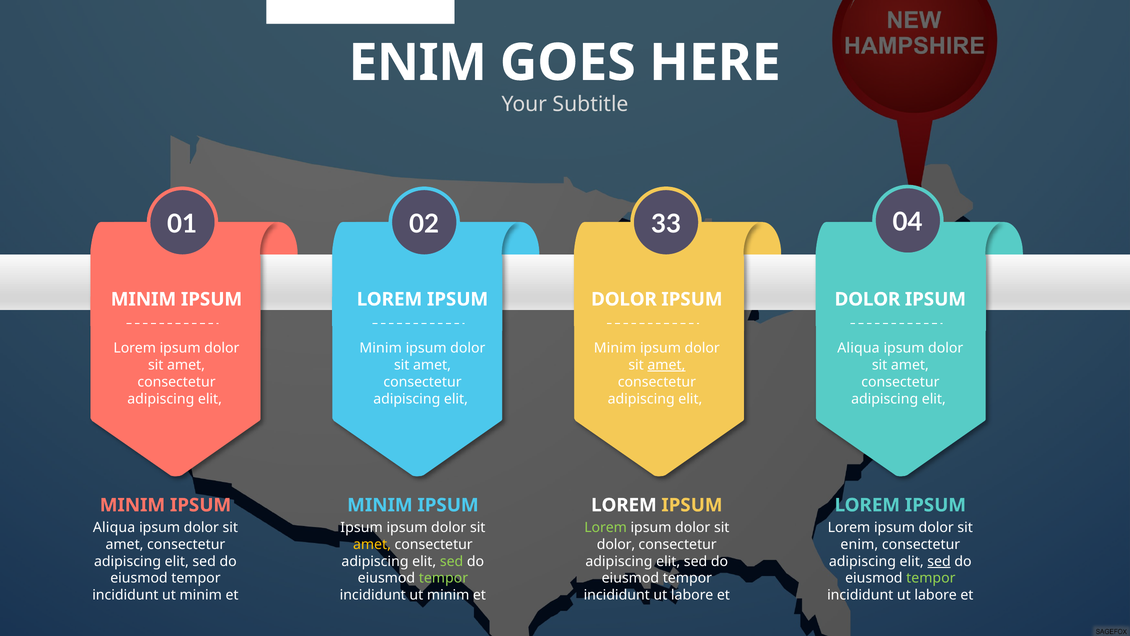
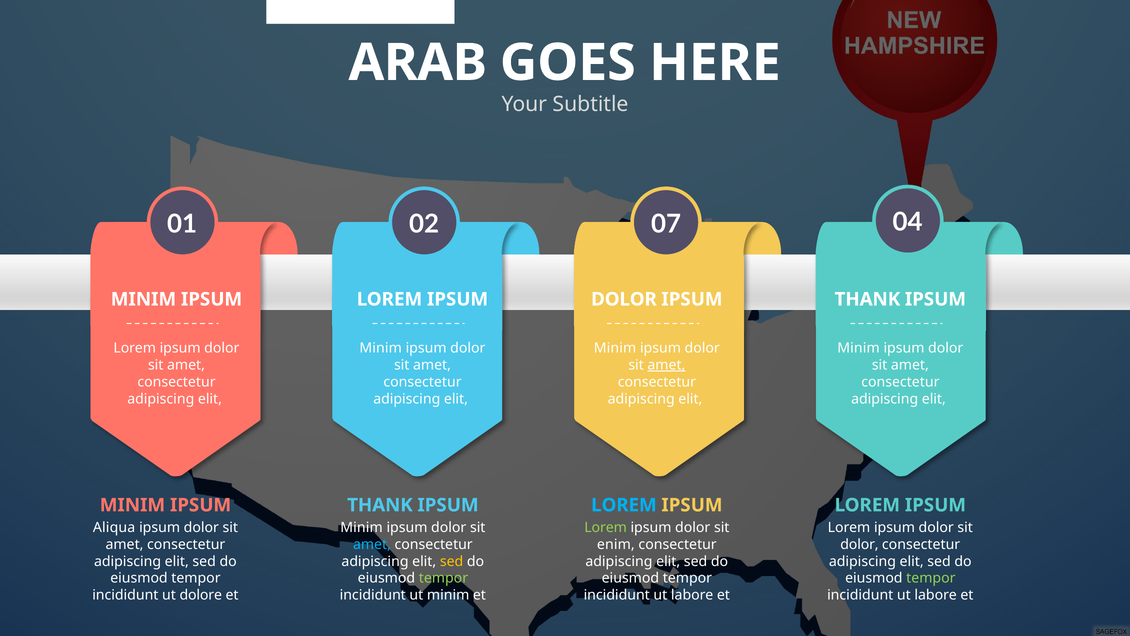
ENIM at (418, 63): ENIM -> ARAB
33: 33 -> 07
DOLOR at (867, 299): DOLOR -> THANK
Aliqua at (858, 348): Aliqua -> Minim
MINIM at (380, 505): MINIM -> THANK
LOREM at (624, 505) colour: white -> light blue
Ipsum at (362, 527): Ipsum -> Minim
amet at (372, 544) colour: yellow -> light blue
dolor at (616, 544): dolor -> enim
enim at (859, 544): enim -> dolor
sed at (452, 561) colour: light green -> yellow
sed at (939, 561) underline: present -> none
minim at (201, 595): minim -> dolore
